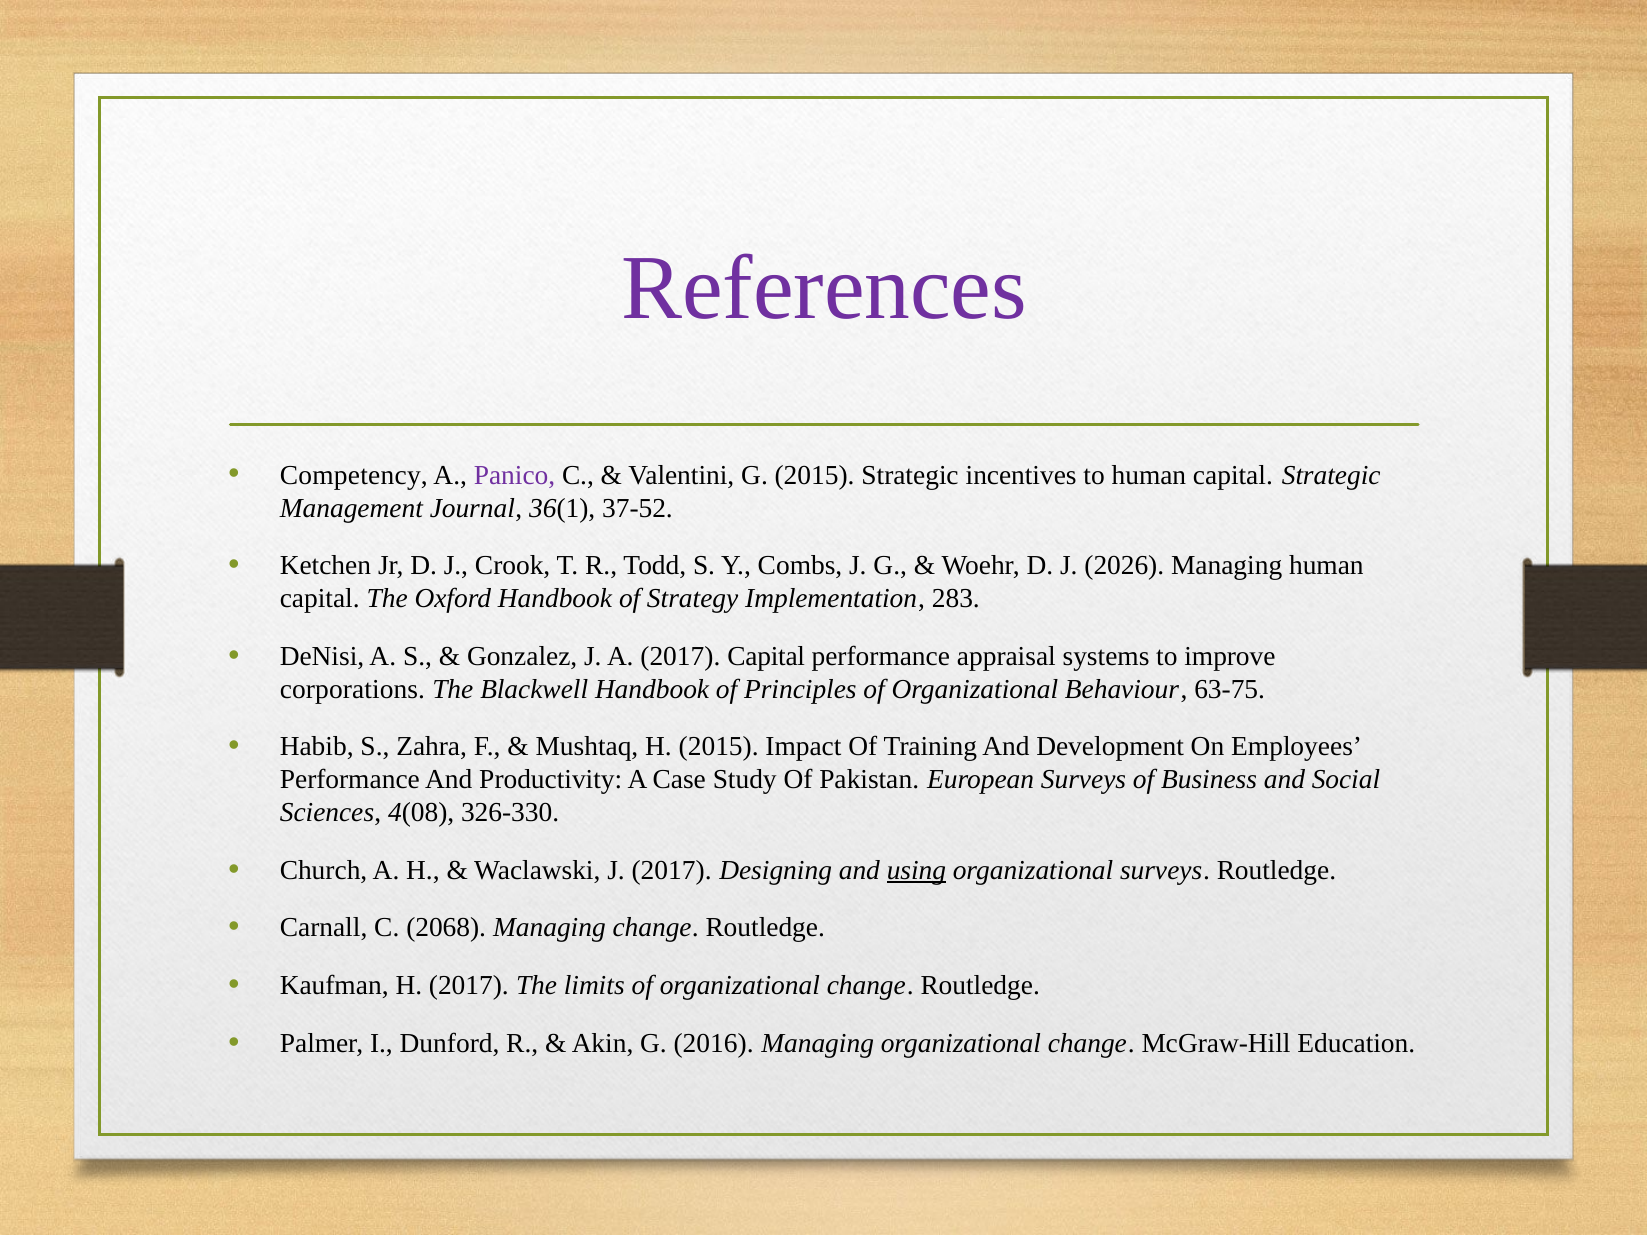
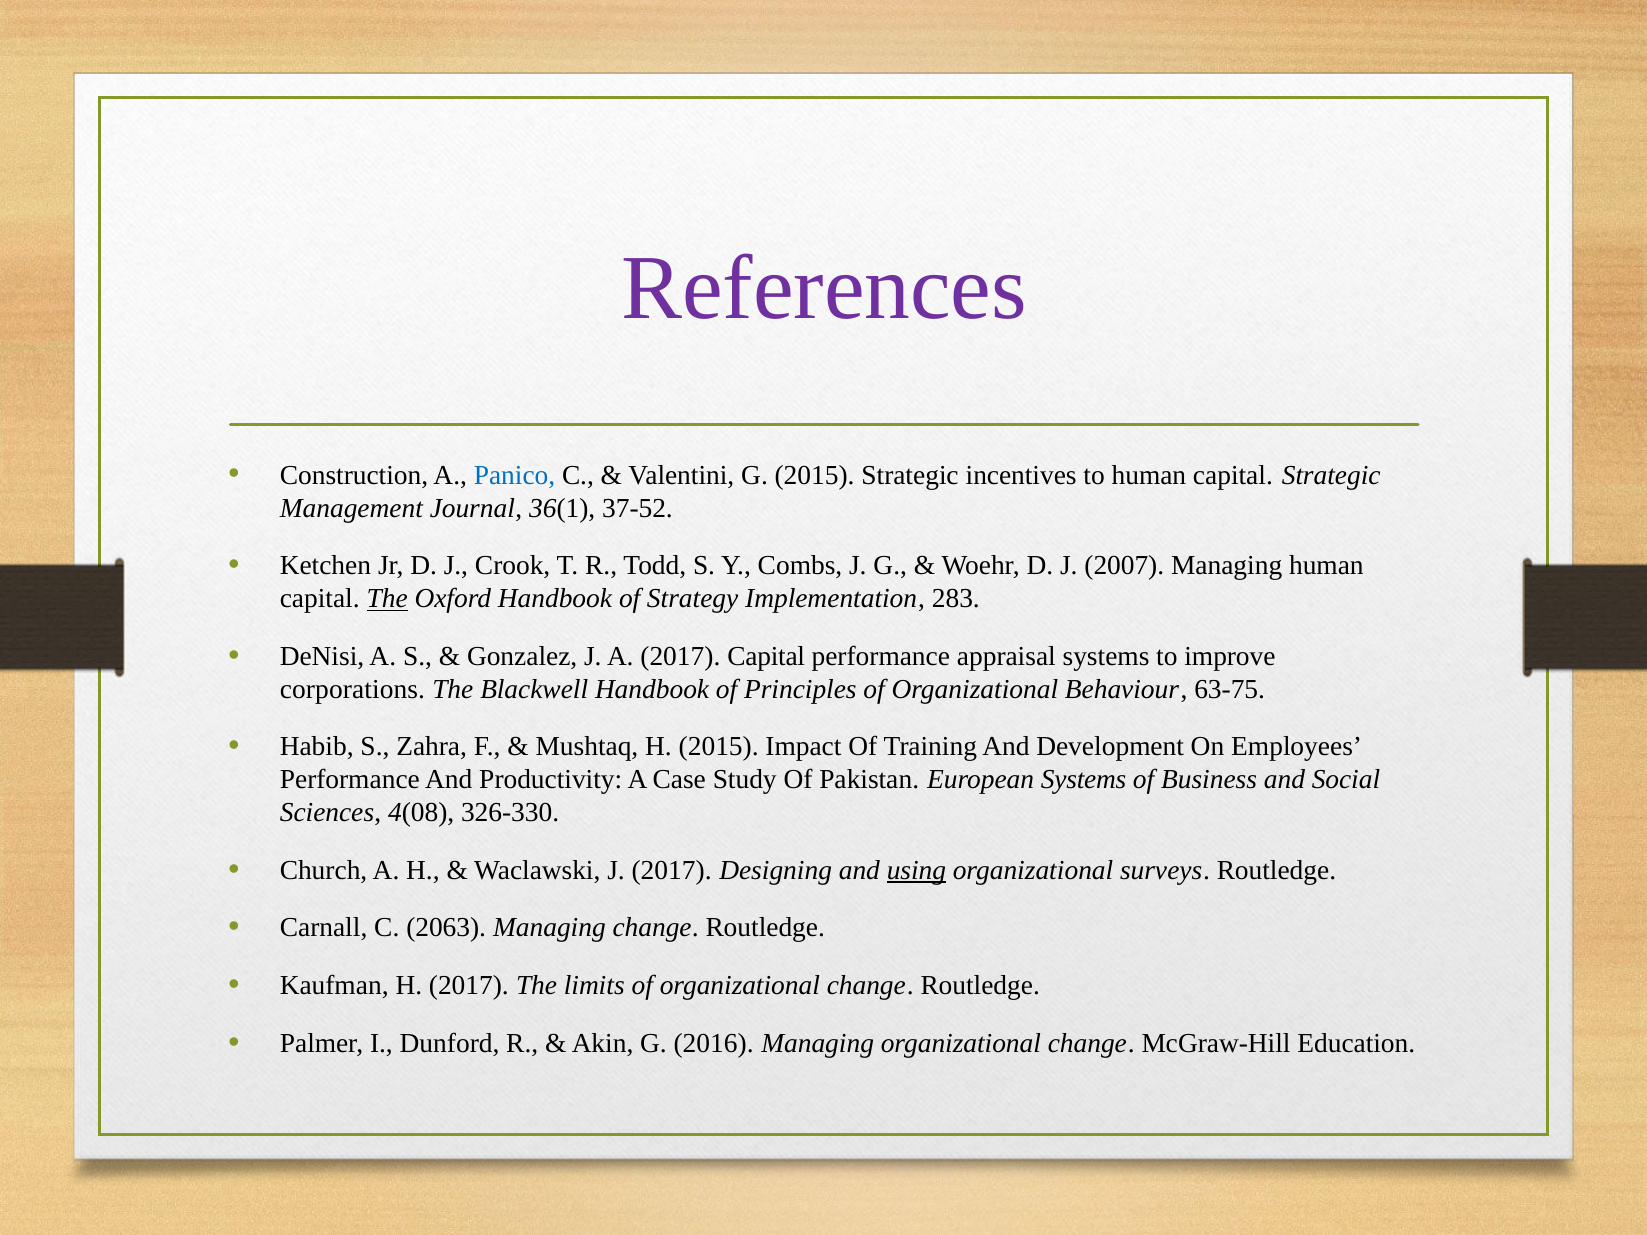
Competency: Competency -> Construction
Panico colour: purple -> blue
2026: 2026 -> 2007
The at (387, 599) underline: none -> present
European Surveys: Surveys -> Systems
2068: 2068 -> 2063
